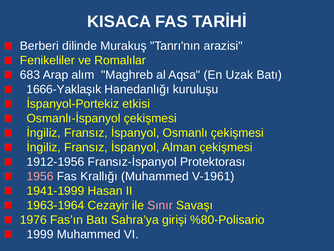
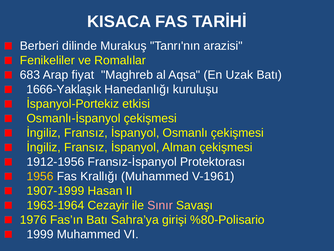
alım: alım -> fiyat
1956 colour: pink -> yellow
1941-1999: 1941-1999 -> 1907-1999
